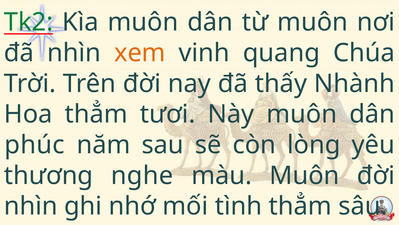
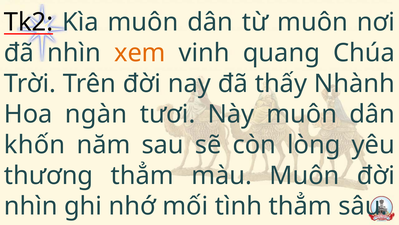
Tk2 colour: green -> black
Hoa thẳm: thẳm -> ngàn
phúc: phúc -> khốn
thương nghe: nghe -> thẳm
